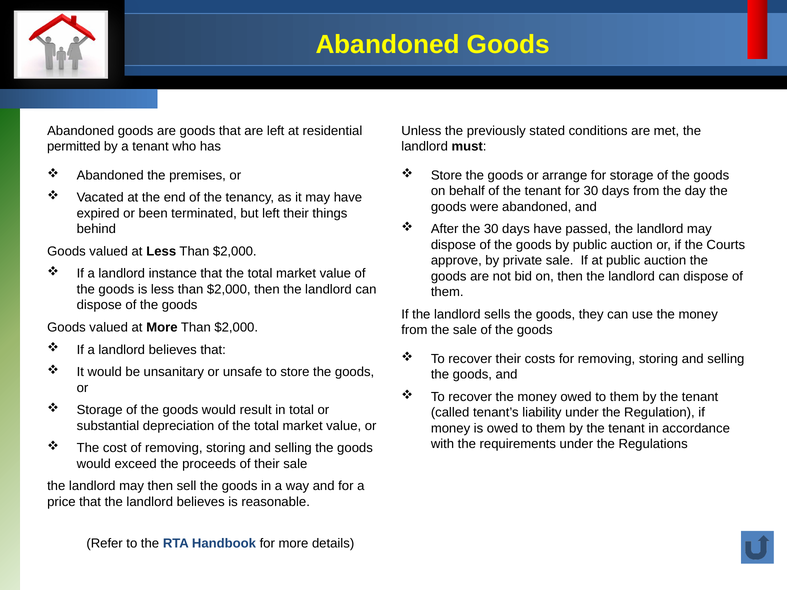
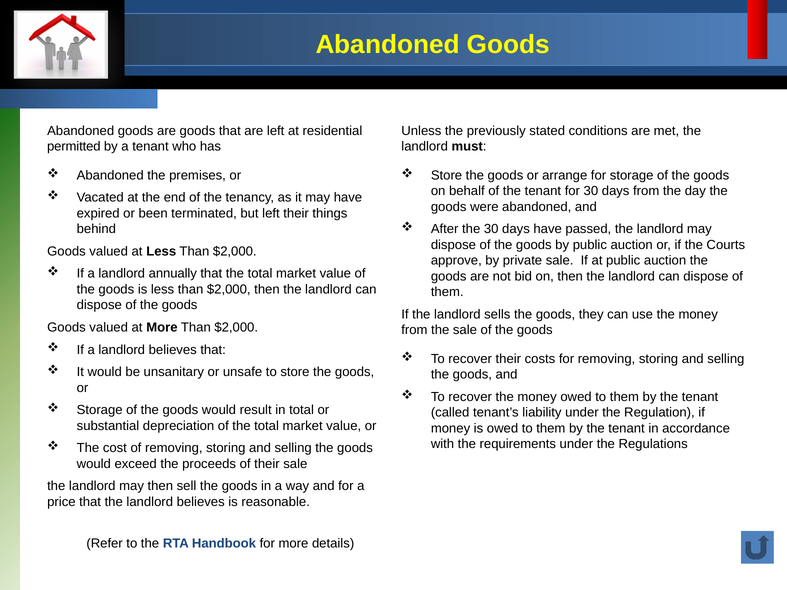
instance: instance -> annually
